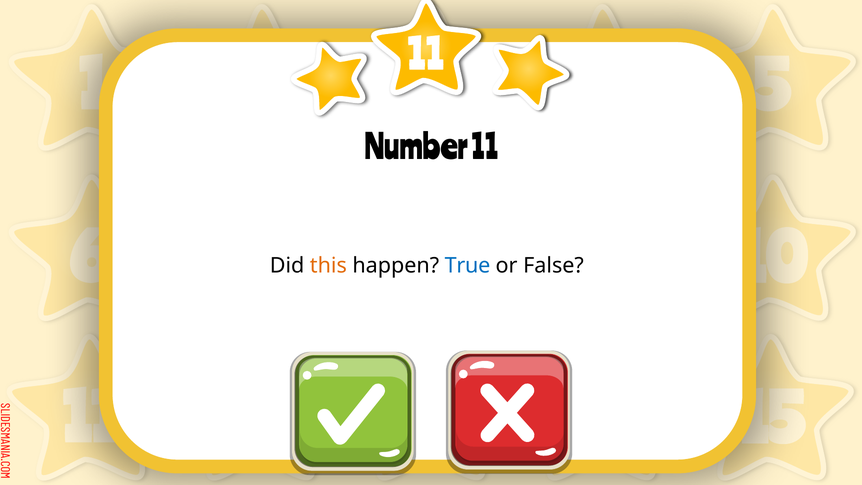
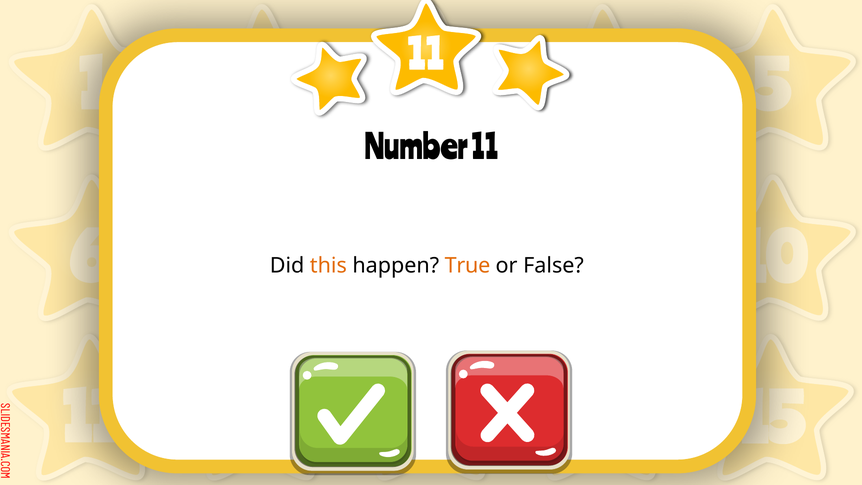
True colour: blue -> orange
